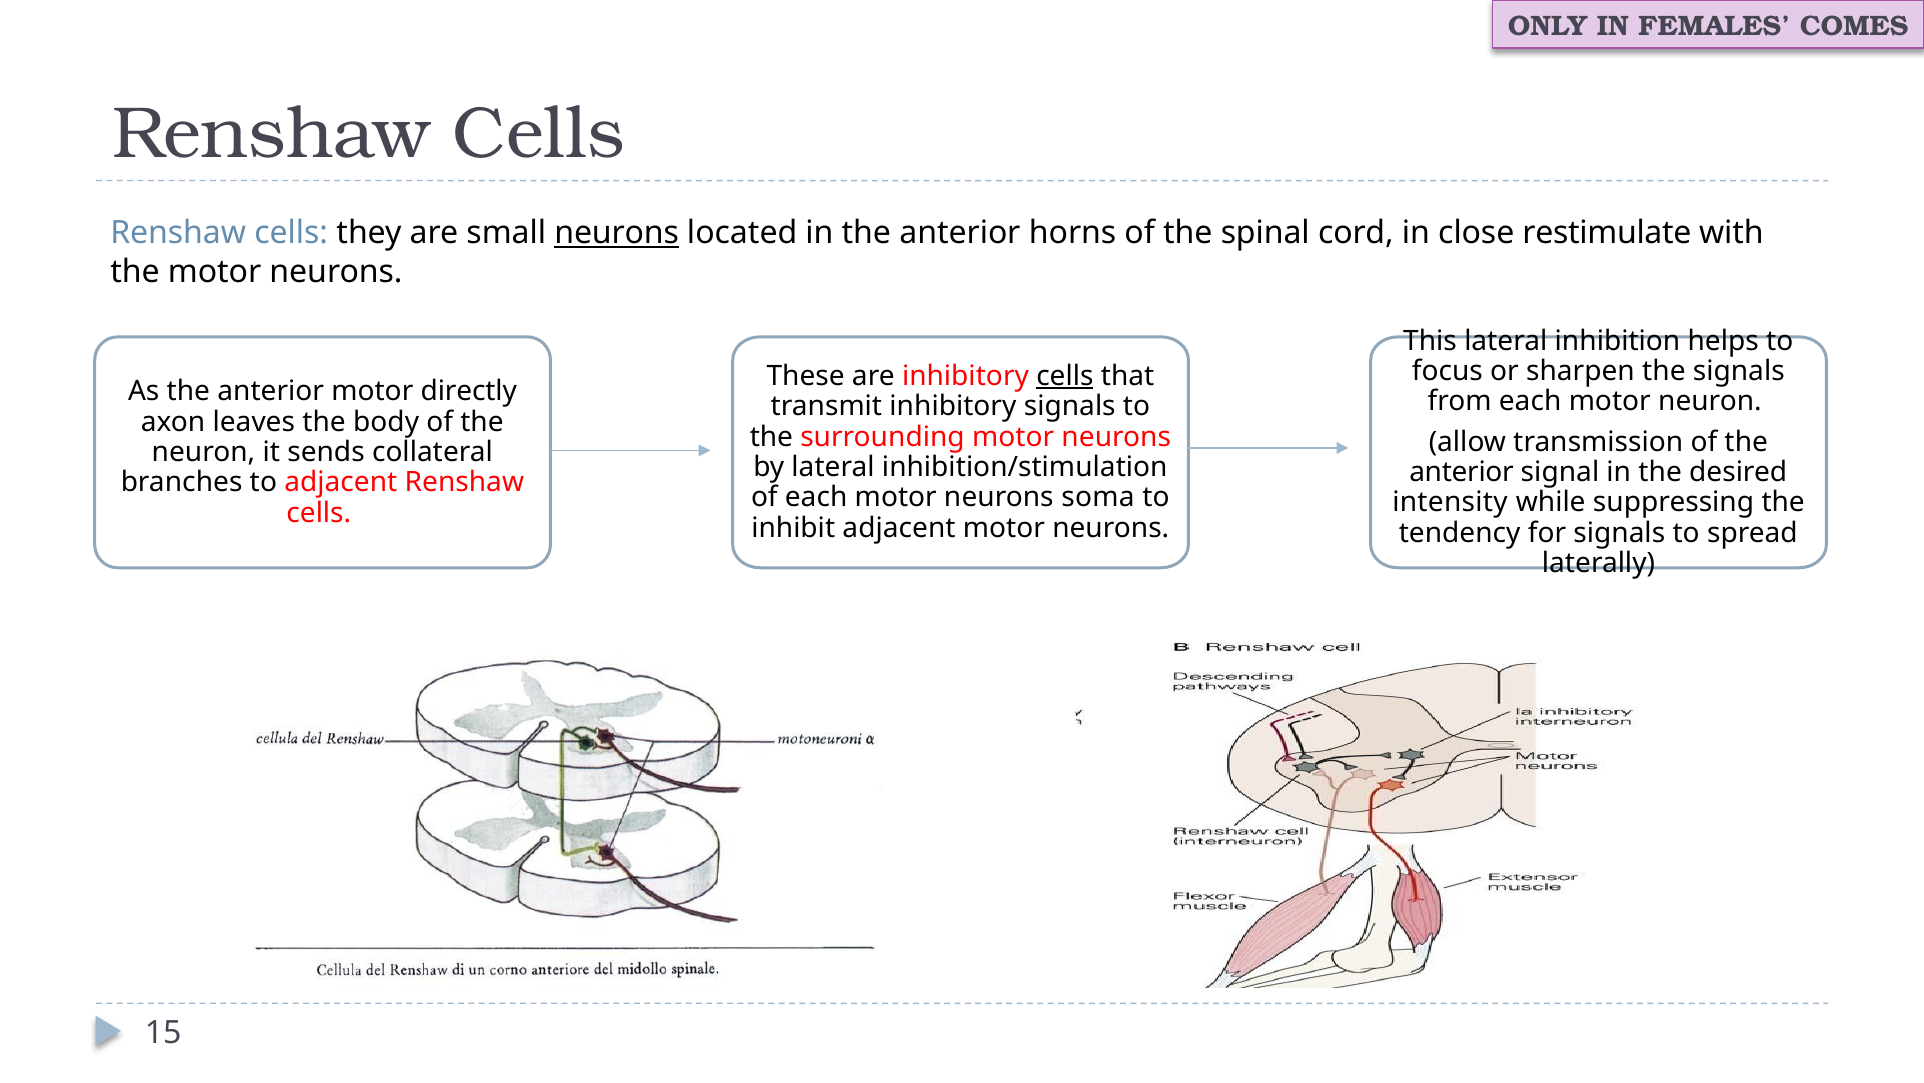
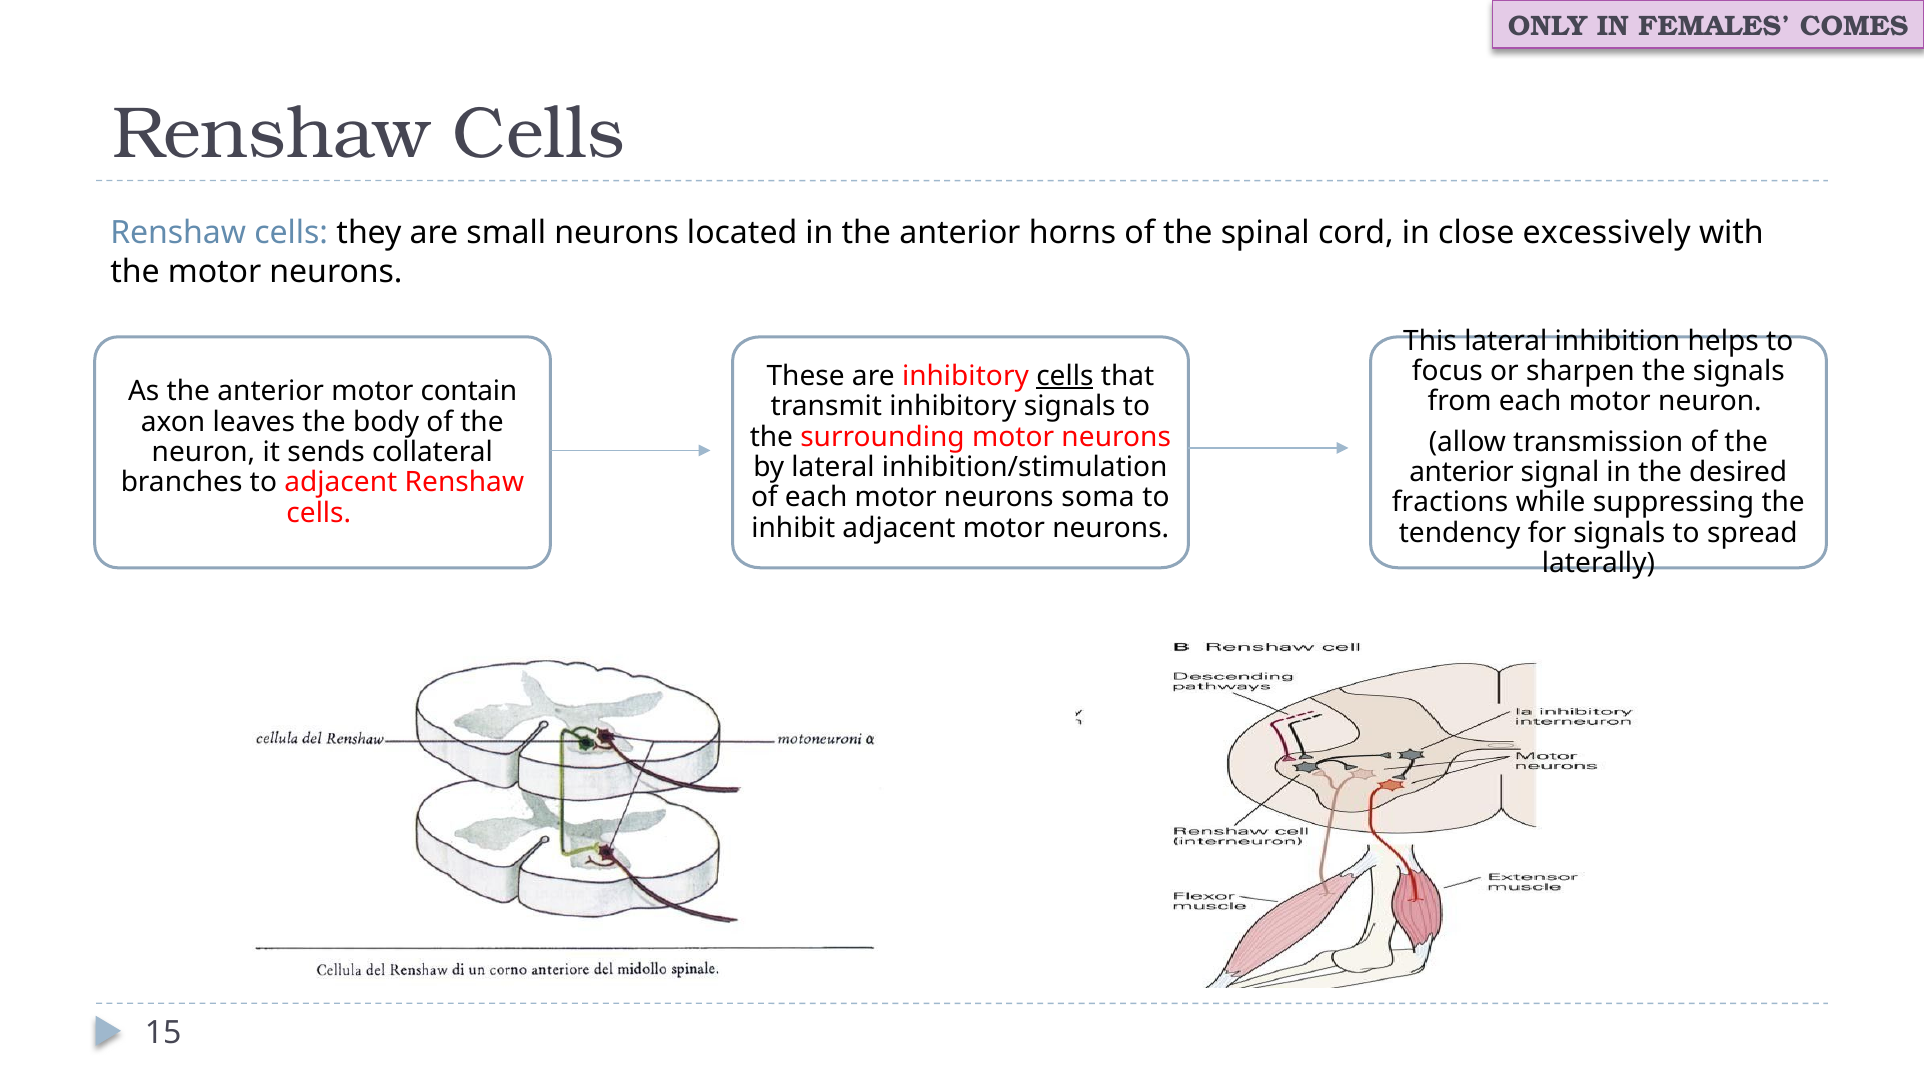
neurons at (617, 233) underline: present -> none
restimulate: restimulate -> excessively
directly: directly -> contain
intensity: intensity -> fractions
